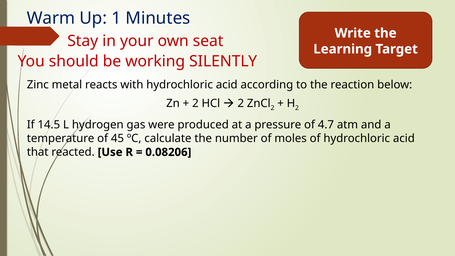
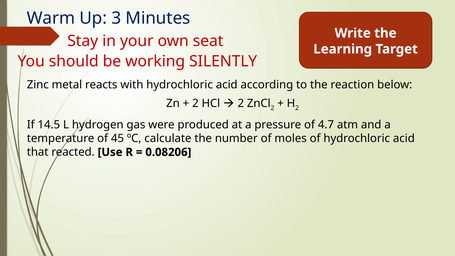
1: 1 -> 3
